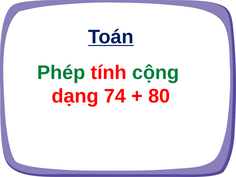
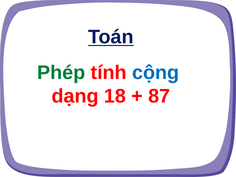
cộng colour: green -> blue
74: 74 -> 18
80: 80 -> 87
